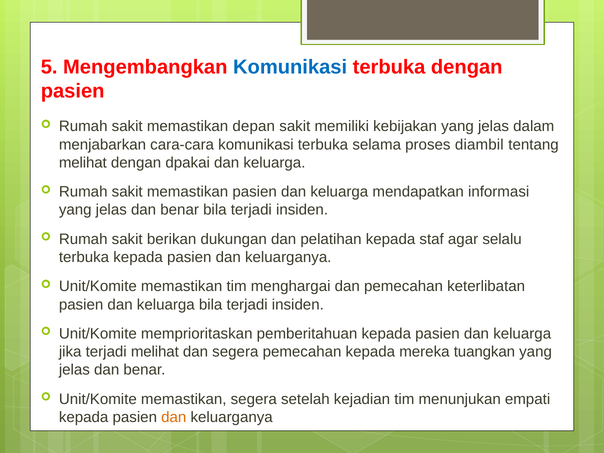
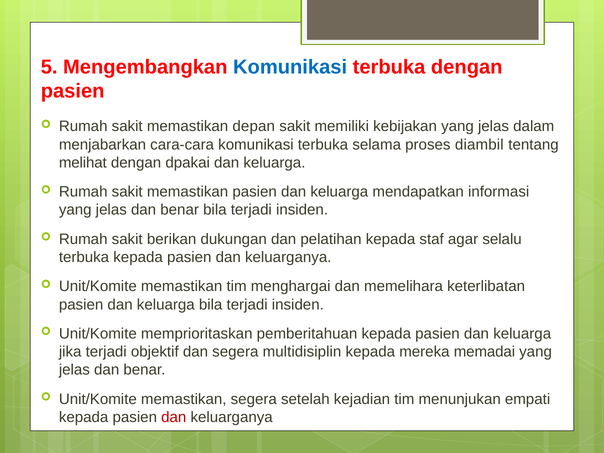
dan pemecahan: pemecahan -> memelihara
terjadi melihat: melihat -> objektif
segera pemecahan: pemecahan -> multidisiplin
tuangkan: tuangkan -> memadai
dan at (174, 417) colour: orange -> red
